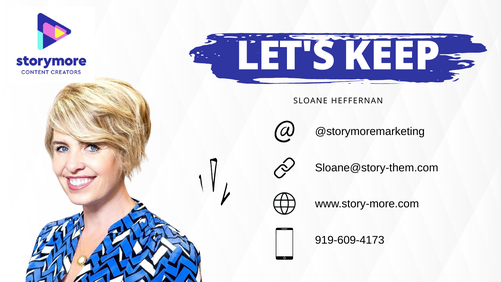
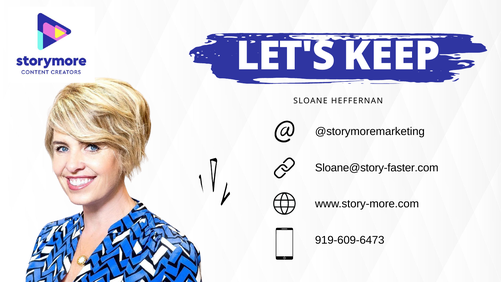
Sloane@story-them.com: Sloane@story-them.com -> Sloane@story-faster.com
919-609-4173: 919-609-4173 -> 919-609-6473
